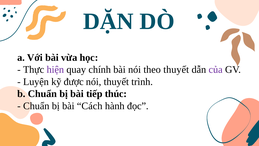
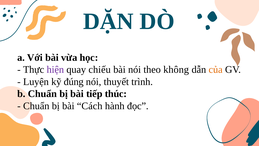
chính: chính -> chiếu
theo thuyết: thuyết -> không
của colour: purple -> orange
được: được -> đúng
